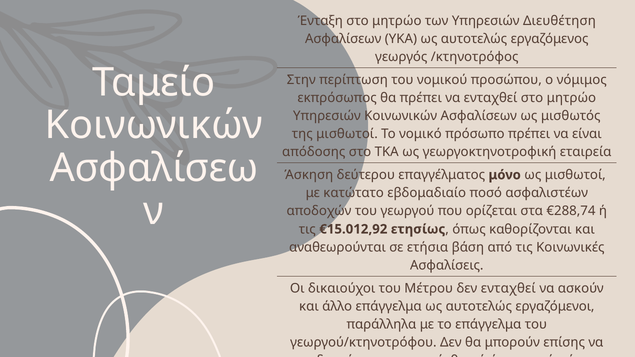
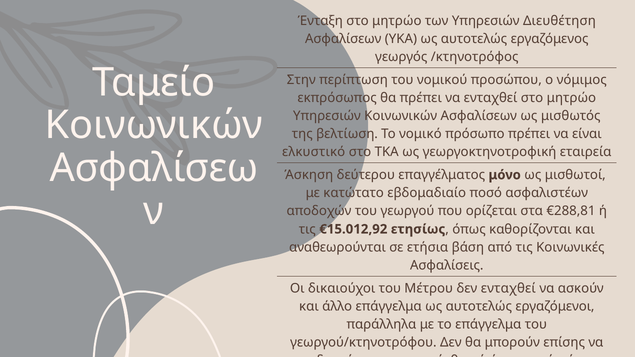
της μισθωτοί: μισθωτοί -> βελτίωση
απόδοσης: απόδοσης -> ελκυστικό
€288,74: €288,74 -> €288,81
